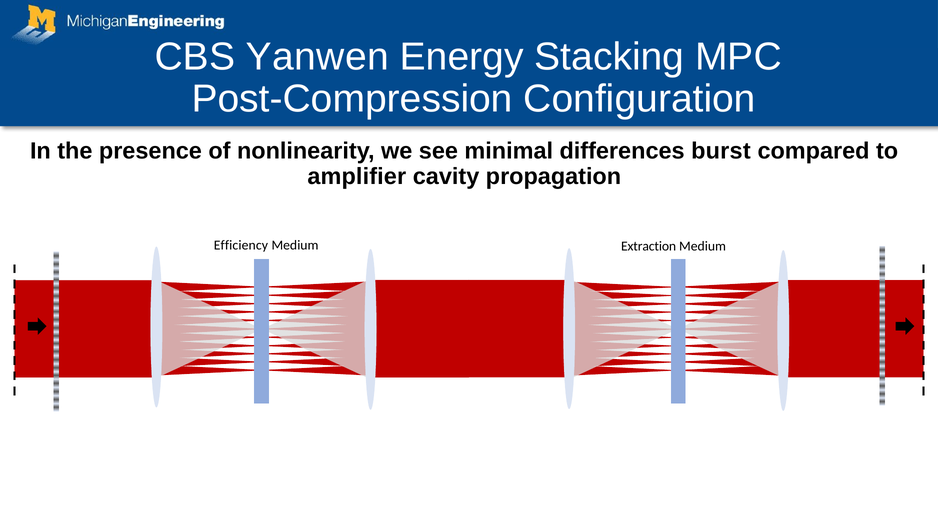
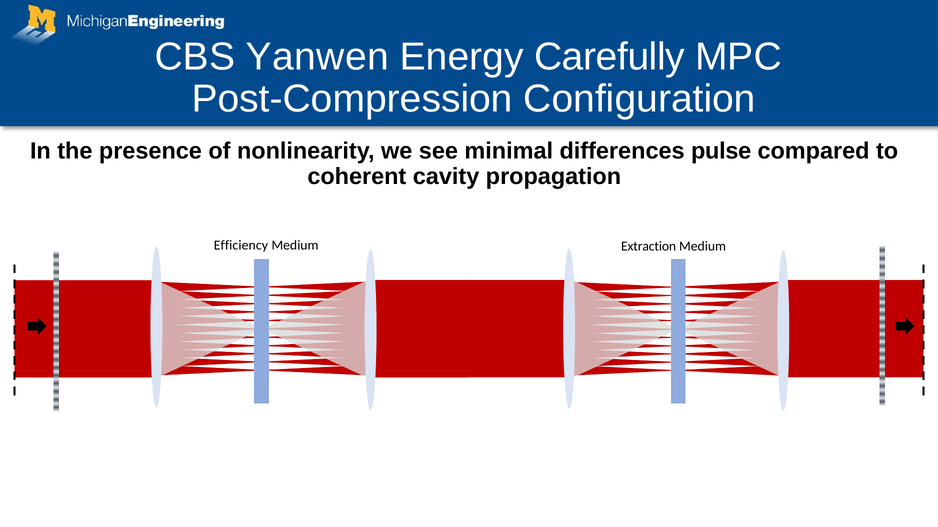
Stacking: Stacking -> Carefully
burst: burst -> pulse
amplifier: amplifier -> coherent
